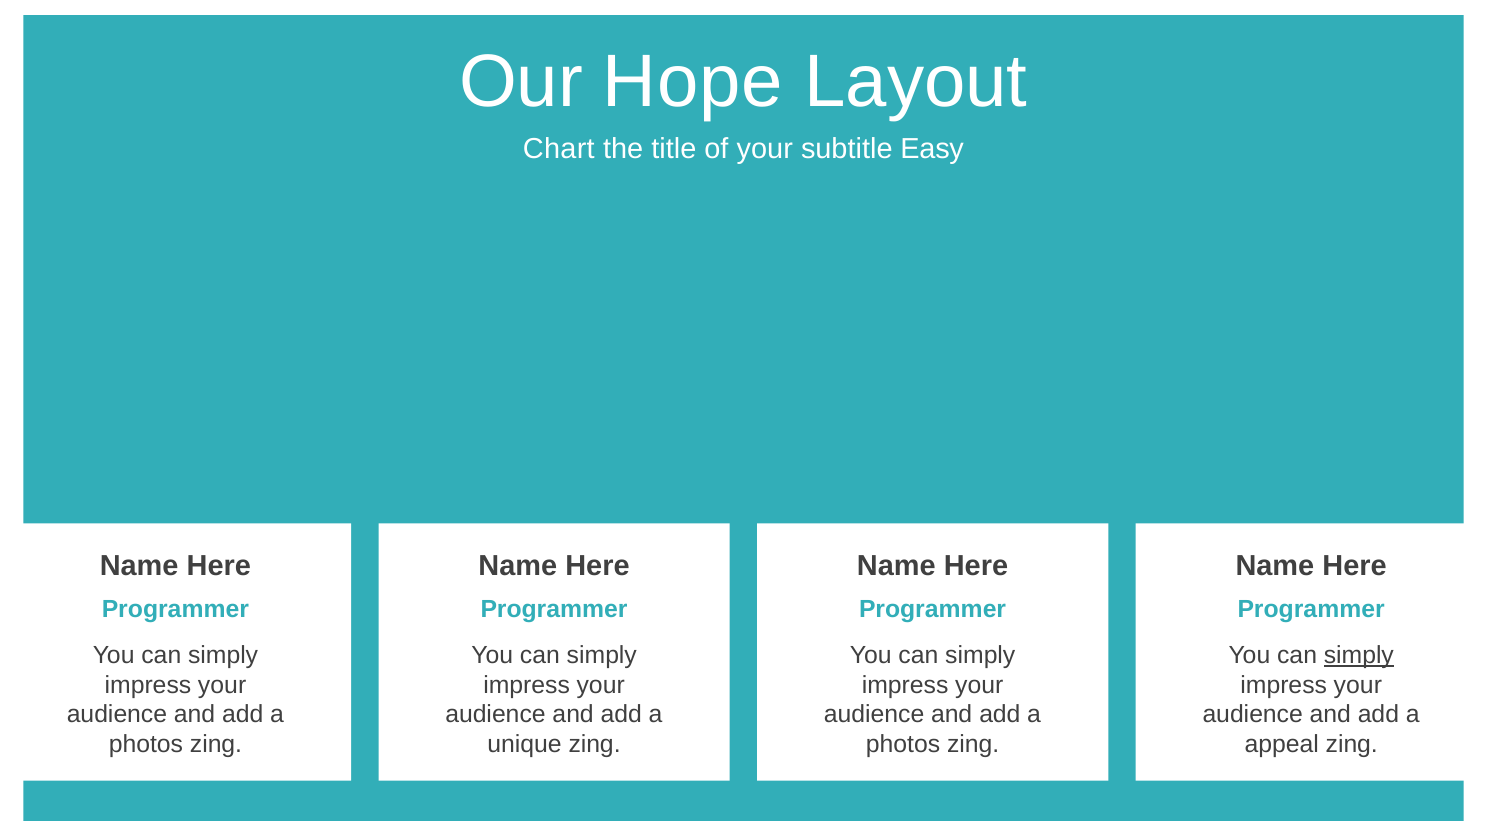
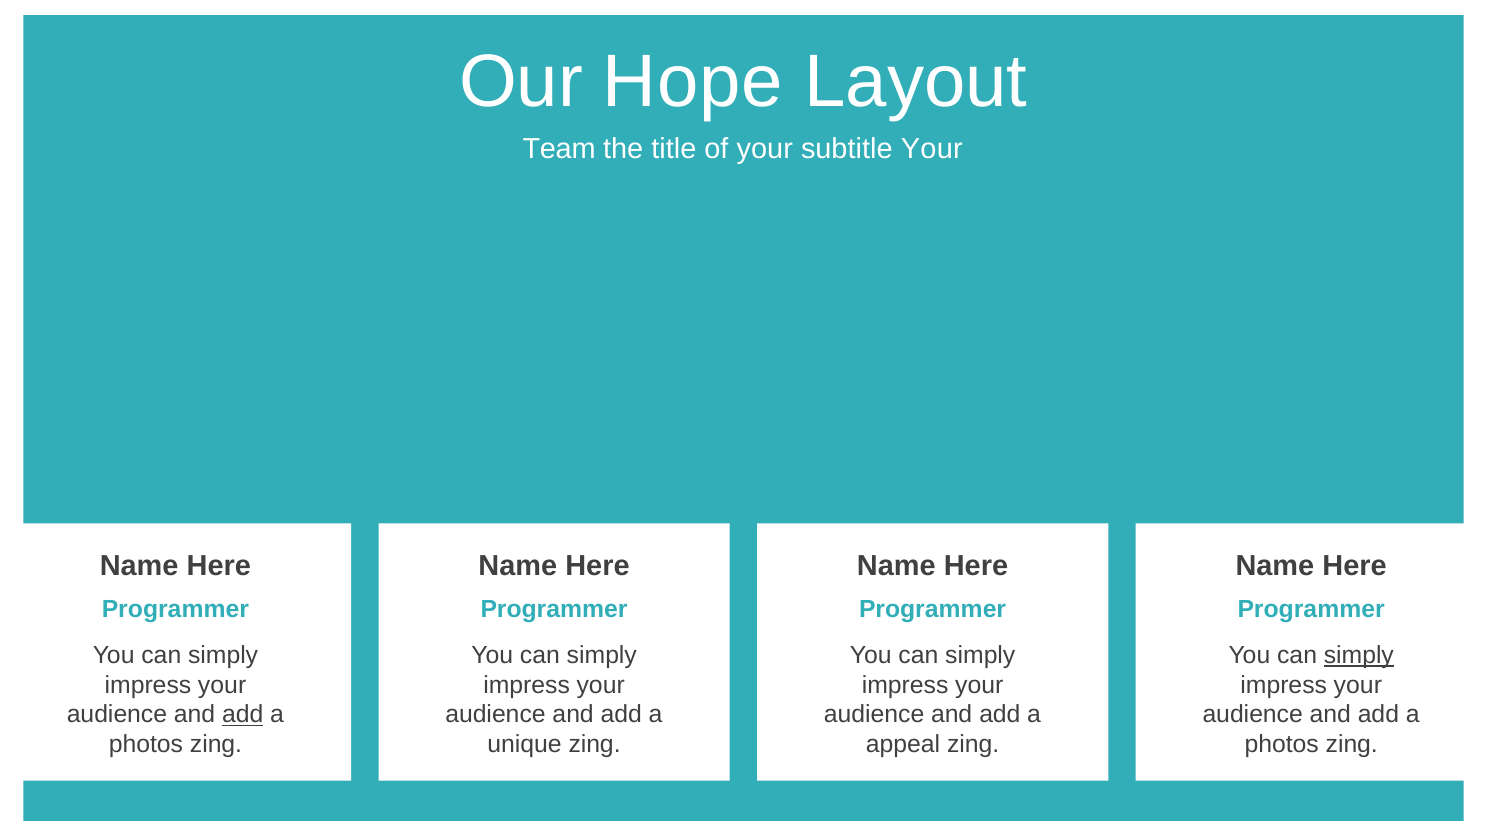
Chart: Chart -> Team
subtitle Easy: Easy -> Your
add at (243, 715) underline: none -> present
photos at (903, 745): photos -> appeal
appeal at (1282, 745): appeal -> photos
